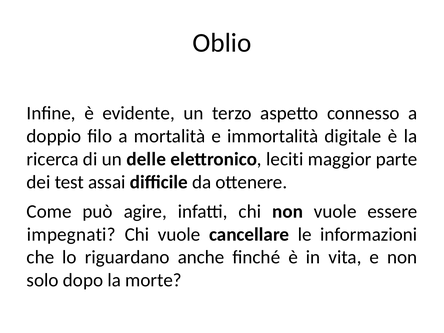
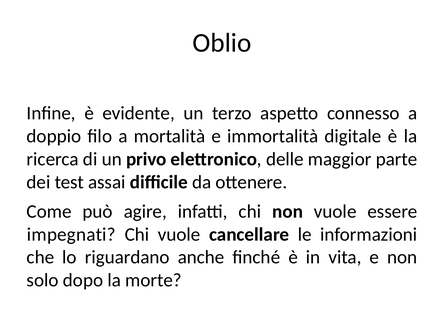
delle: delle -> privo
leciti: leciti -> delle
